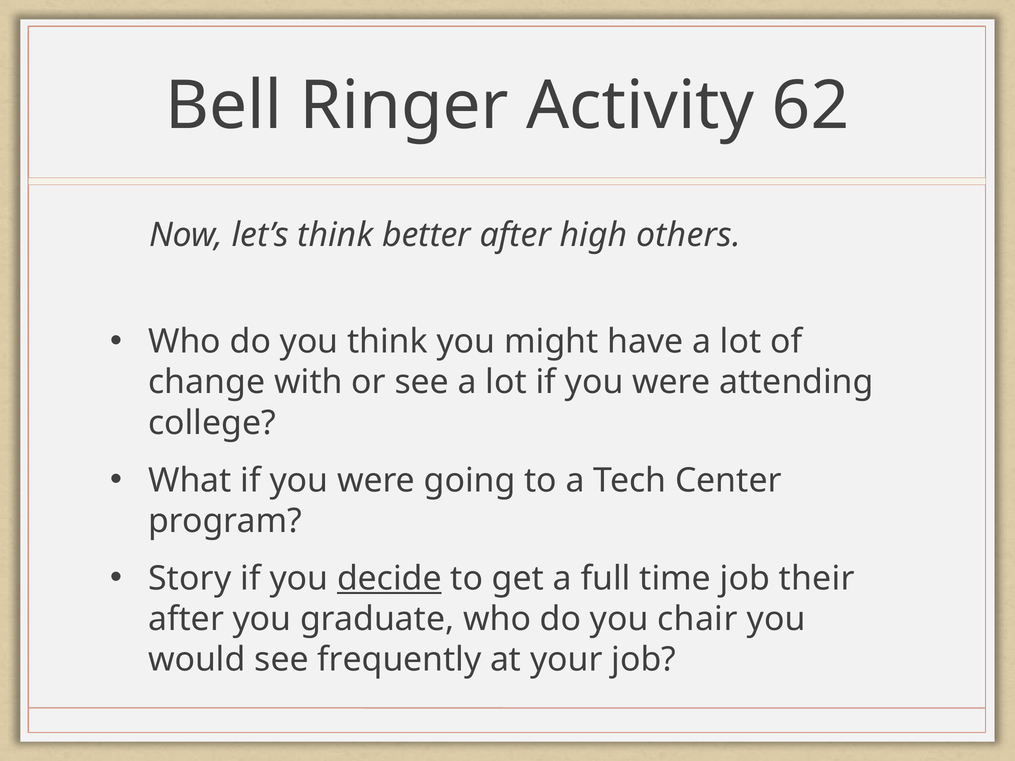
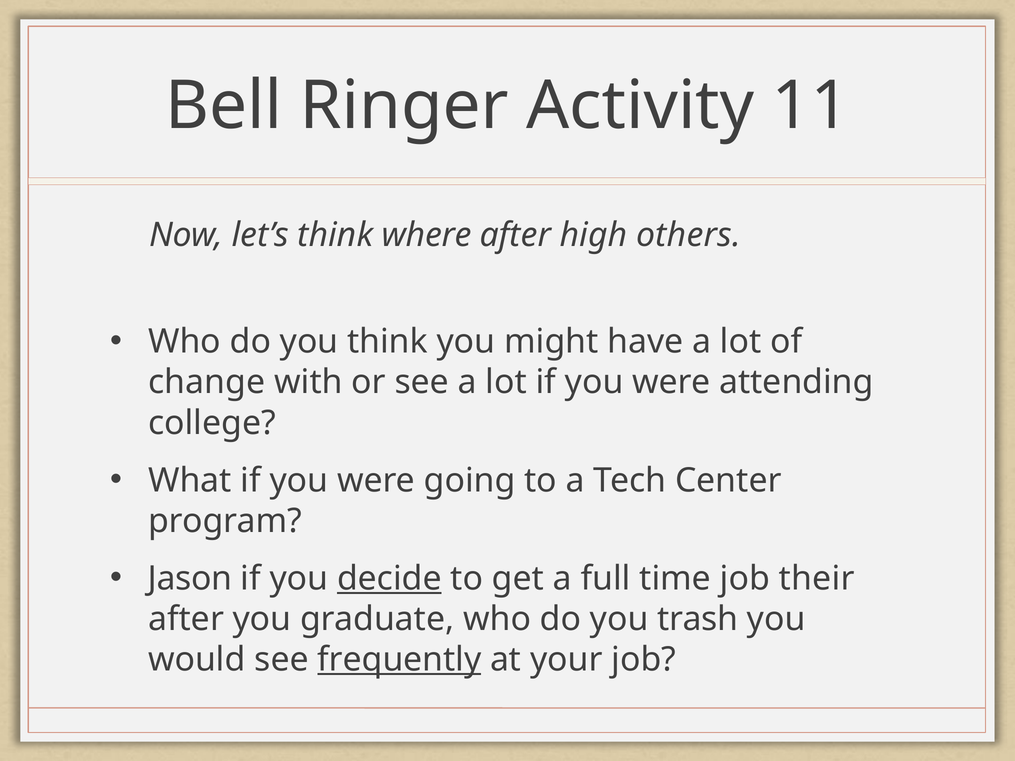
62: 62 -> 11
better: better -> where
Story: Story -> Jason
chair: chair -> trash
frequently underline: none -> present
